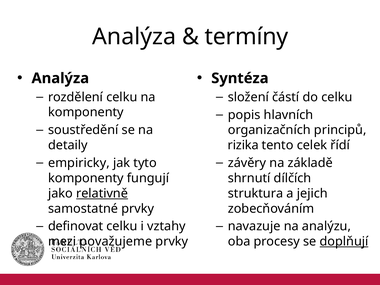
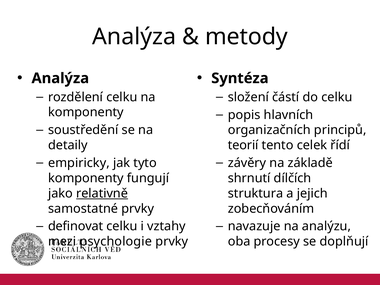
termíny: termíny -> metody
rizika: rizika -> teorií
považujeme: považujeme -> psychologie
doplňují underline: present -> none
